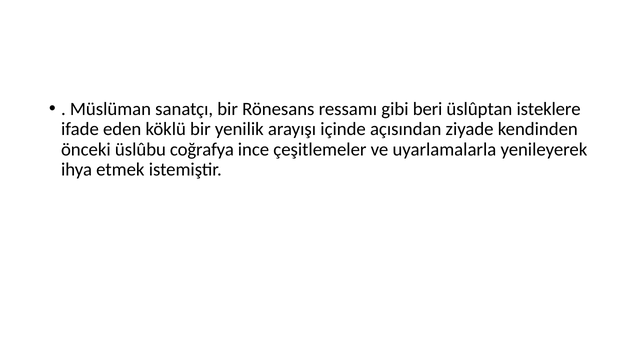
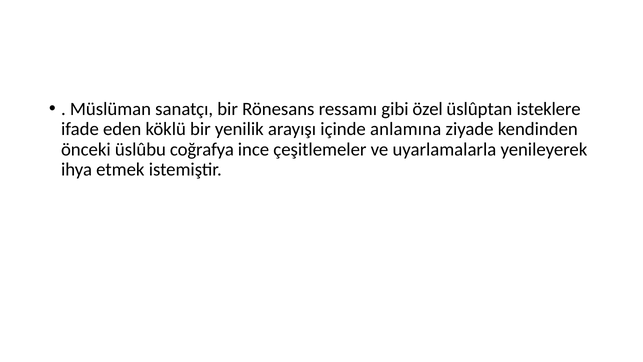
beri: beri -> özel
açısından: açısından -> anlamına
